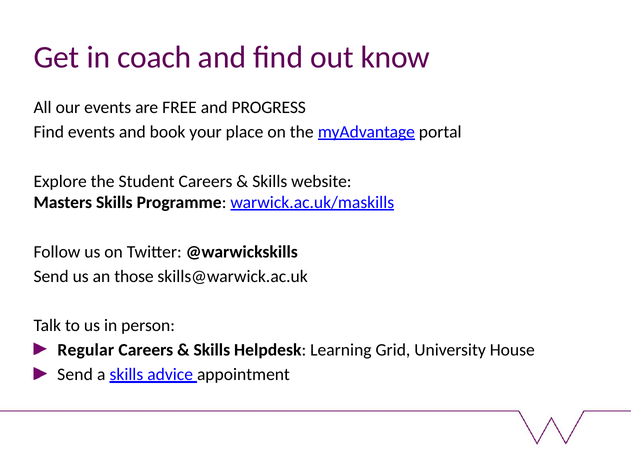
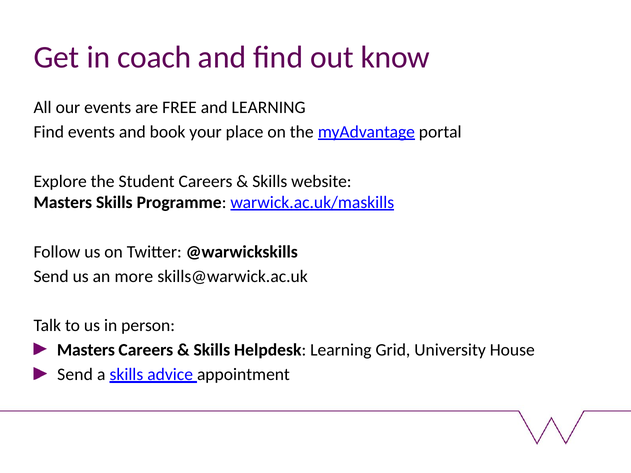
and PROGRESS: PROGRESS -> LEARNING
those: those -> more
Regular at (86, 350): Regular -> Masters
